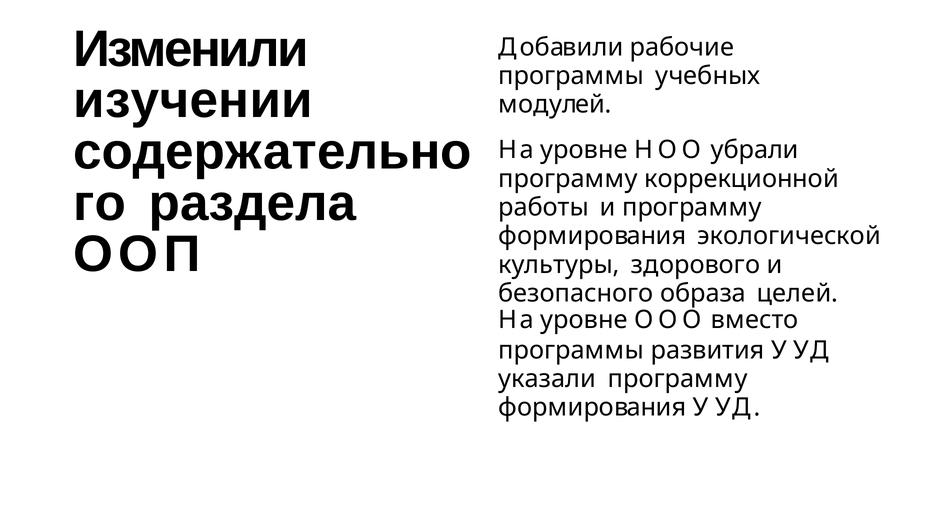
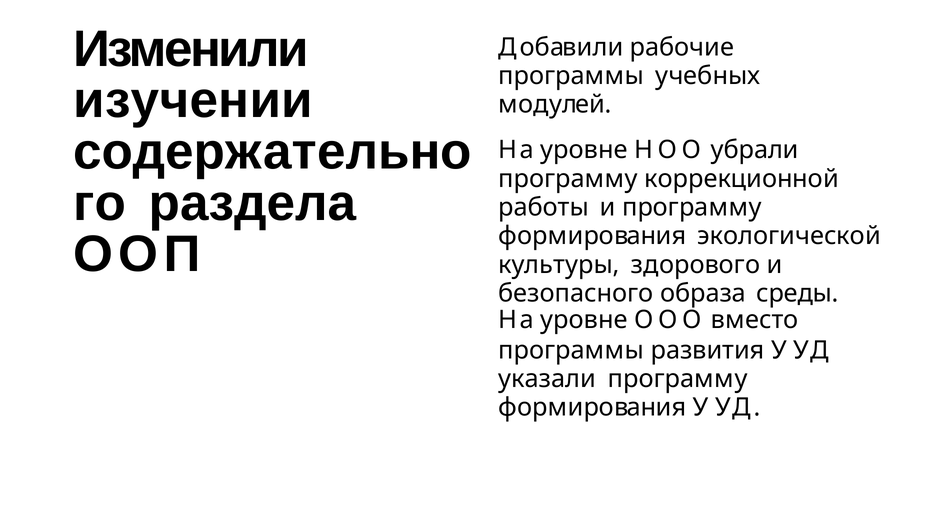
целей: целей -> среды
